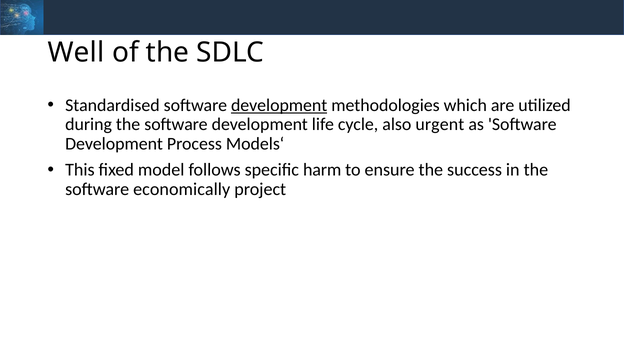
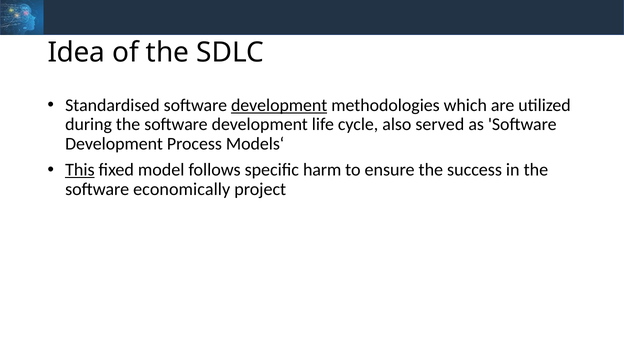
Well: Well -> Idea
urgent: urgent -> served
This underline: none -> present
